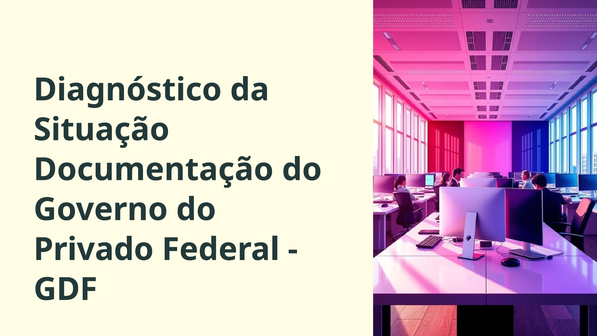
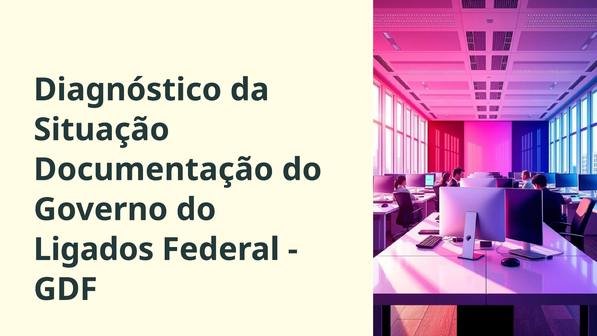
Privado: Privado -> Ligados
